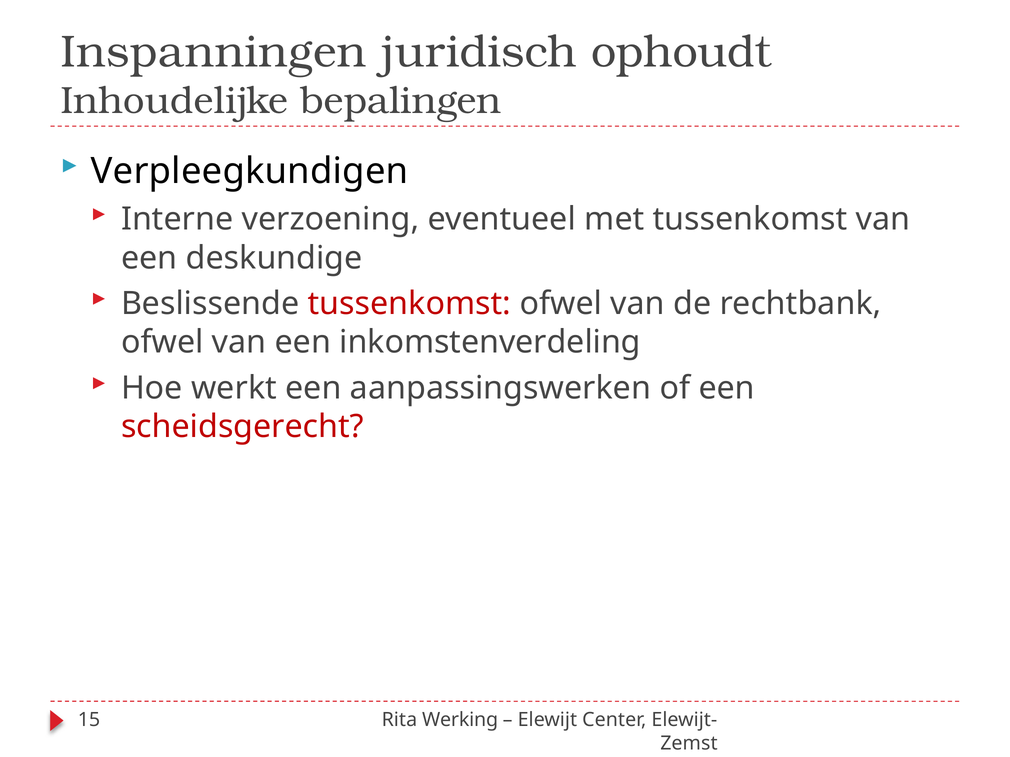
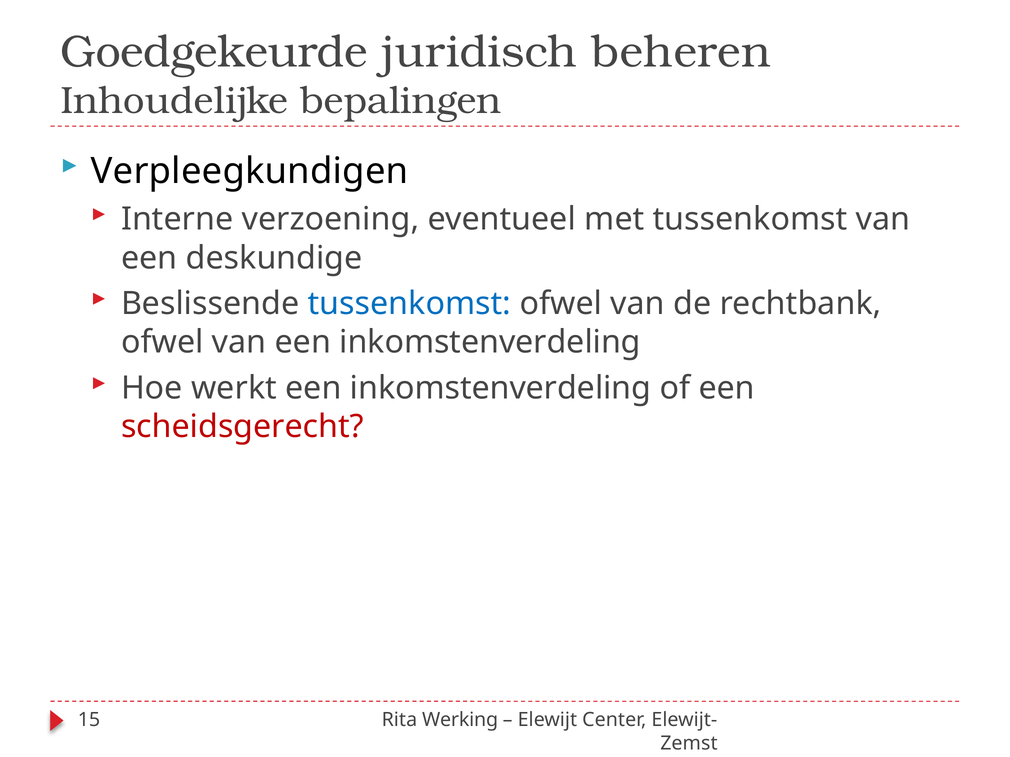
Inspanningen: Inspanningen -> Goedgekeurde
ophoudt: ophoudt -> beheren
tussenkomst at (409, 304) colour: red -> blue
werkt een aanpassingswerken: aanpassingswerken -> inkomstenverdeling
